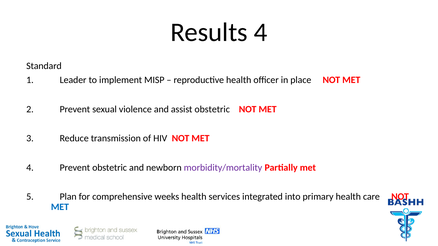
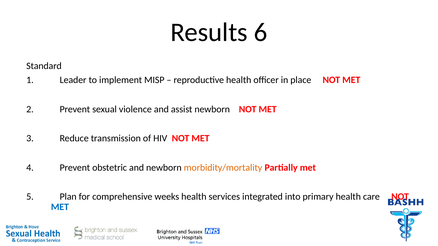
Results 4: 4 -> 6
assist obstetric: obstetric -> newborn
morbidity/mortality colour: purple -> orange
